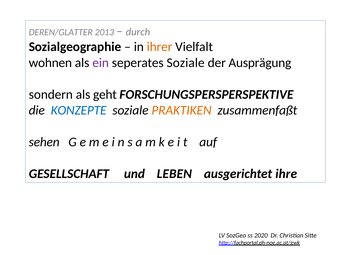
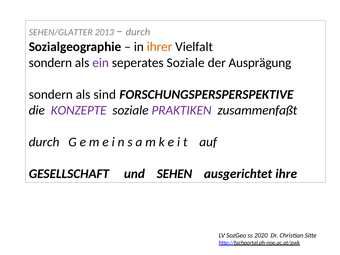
DEREN/GLATTER: DEREN/GLATTER -> SEHEN/GLATTER
wohnen at (50, 63): wohnen -> sondern
geht: geht -> sind
KONZEPTE colour: blue -> purple
PRAKTIKEN colour: orange -> purple
sehen at (44, 142): sehen -> durch
LEBEN: LEBEN -> SEHEN
